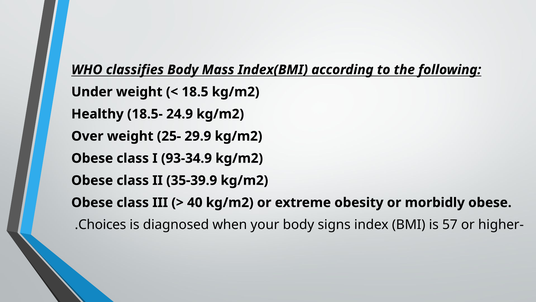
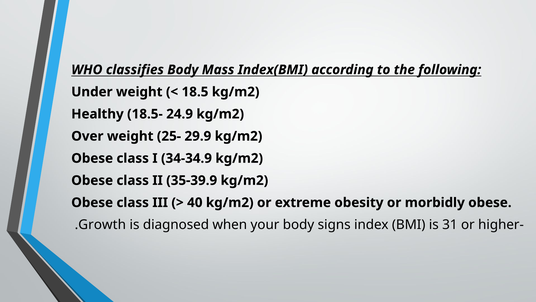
93-34.9: 93-34.9 -> 34-34.9
Choices: Choices -> Growth
57: 57 -> 31
